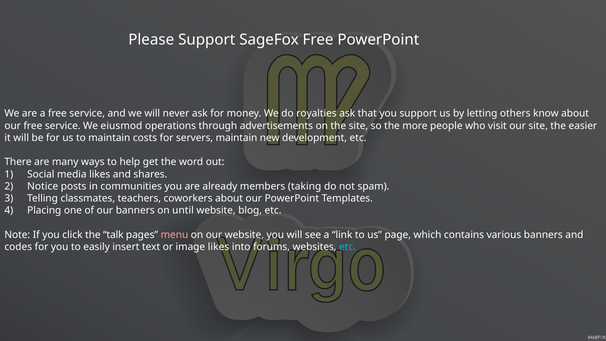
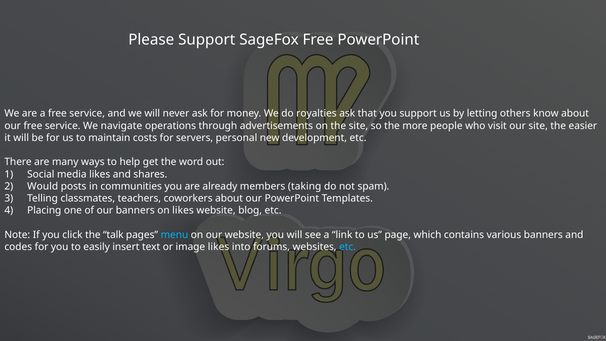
eiusmod: eiusmod -> navigate
servers maintain: maintain -> personal
Notice: Notice -> Would
on until: until -> likes
menu colour: pink -> light blue
